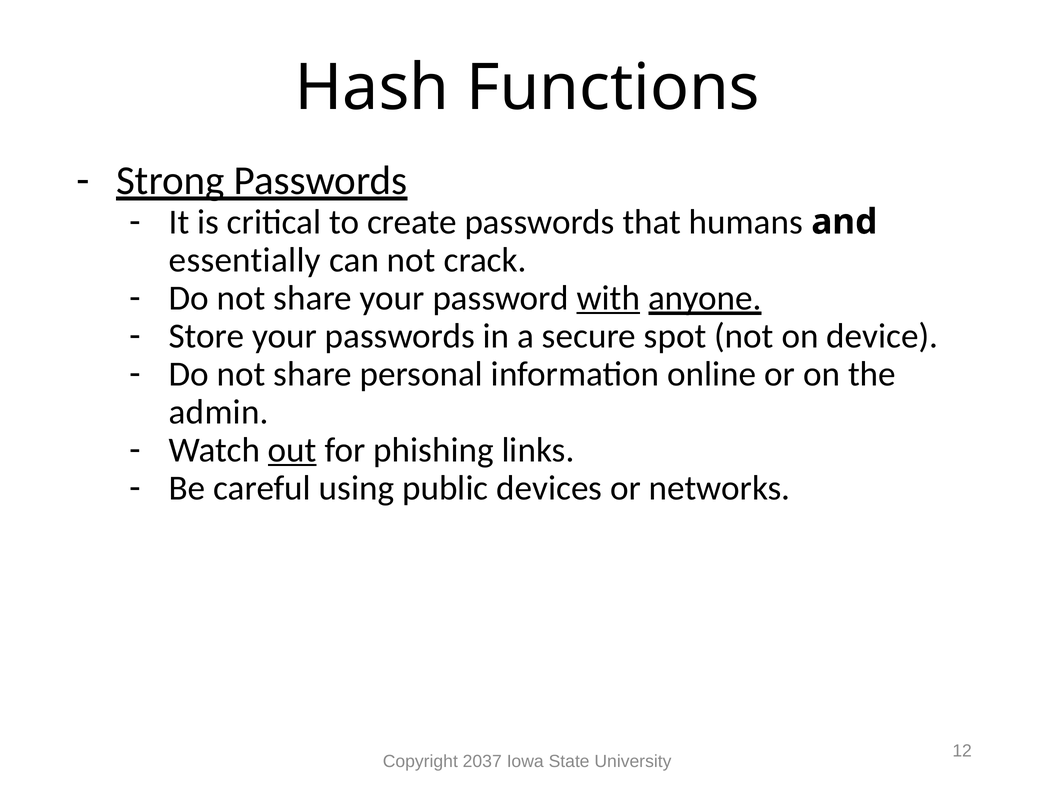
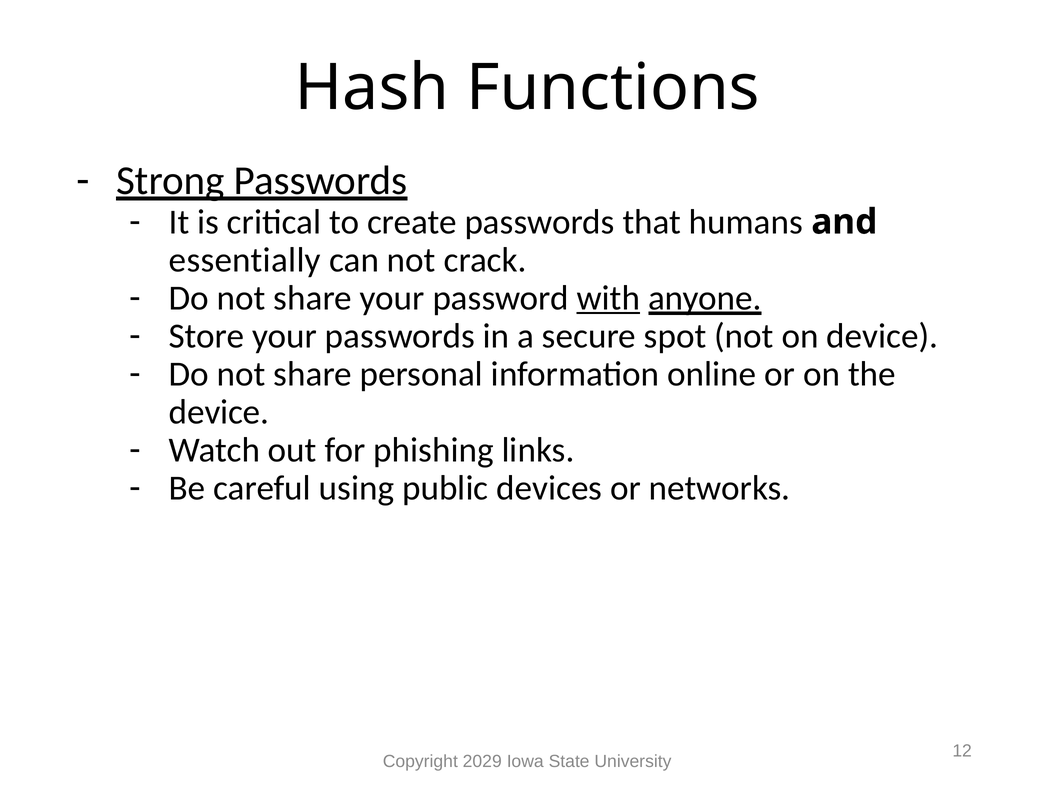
admin at (219, 412): admin -> device
out underline: present -> none
2037: 2037 -> 2029
